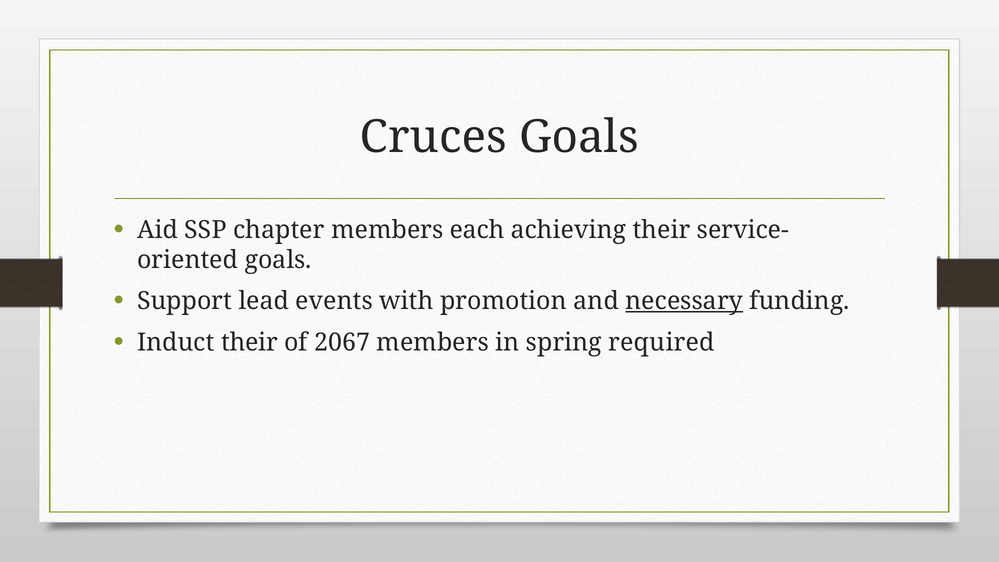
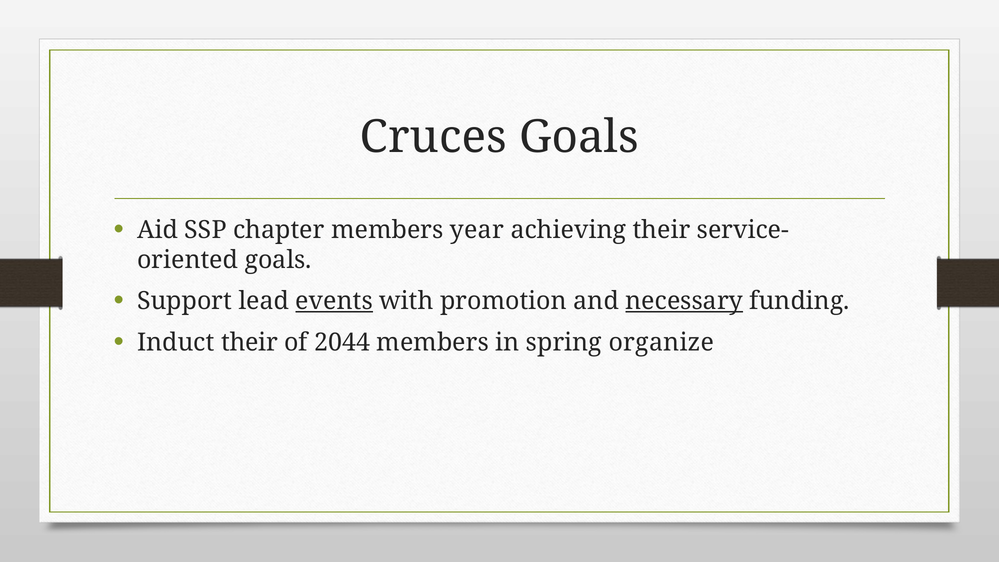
each: each -> year
events underline: none -> present
2067: 2067 -> 2044
required: required -> organize
